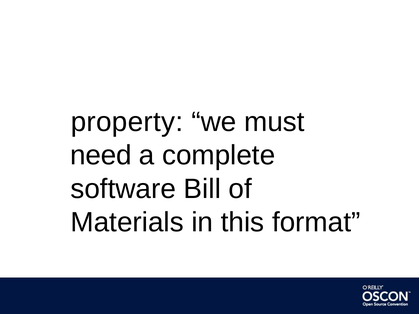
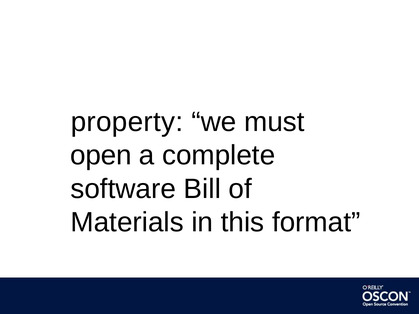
need: need -> open
